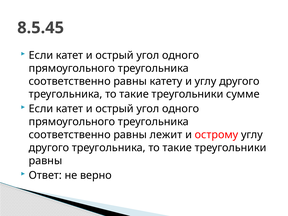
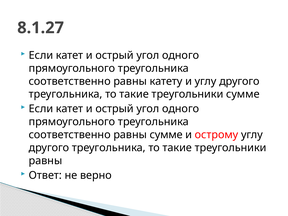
8.5.45: 8.5.45 -> 8.1.27
равны лежит: лежит -> сумме
